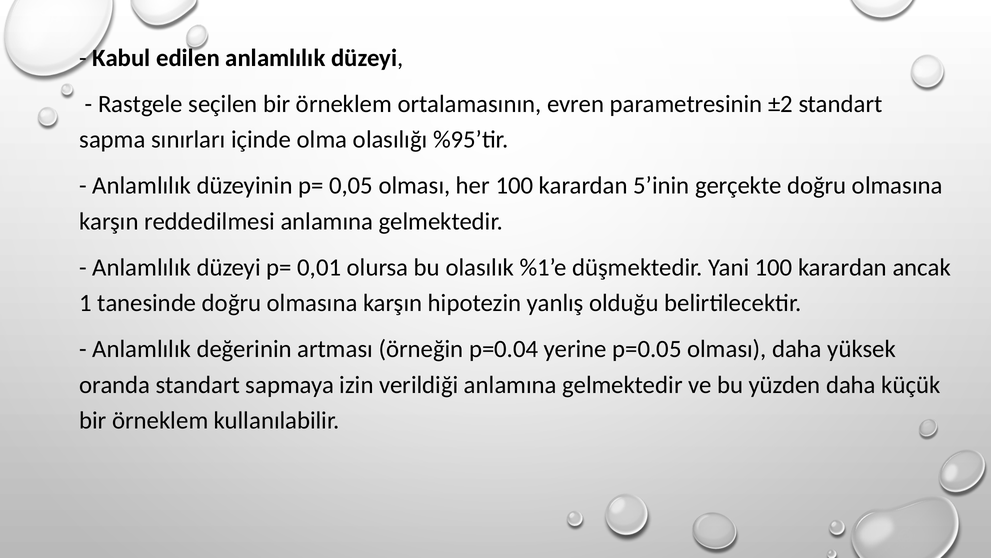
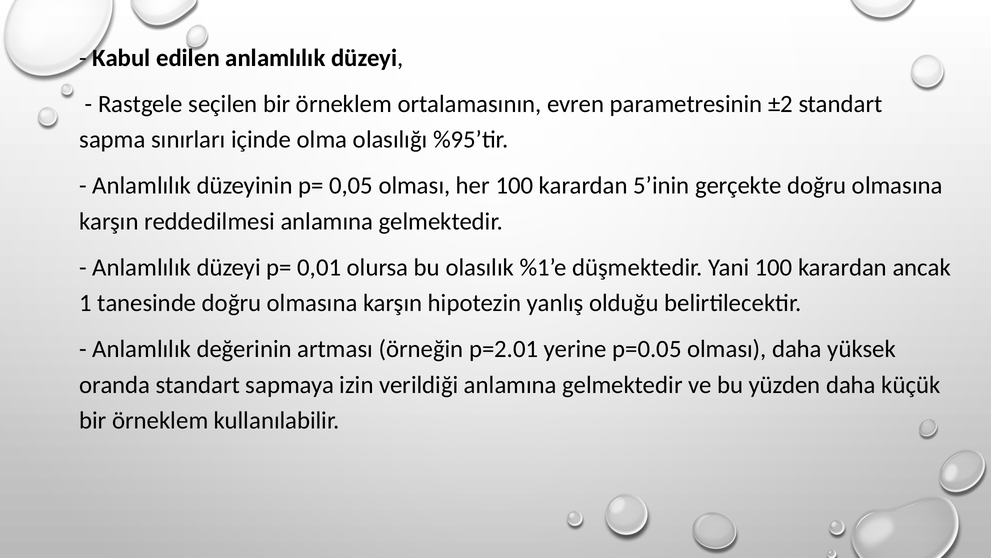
p=0.04: p=0.04 -> p=2.01
